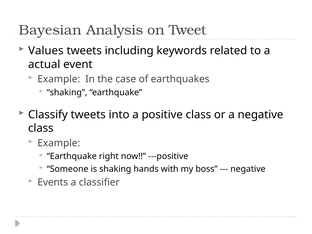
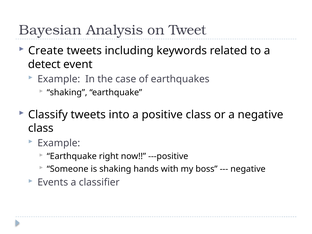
Values: Values -> Create
actual: actual -> detect
